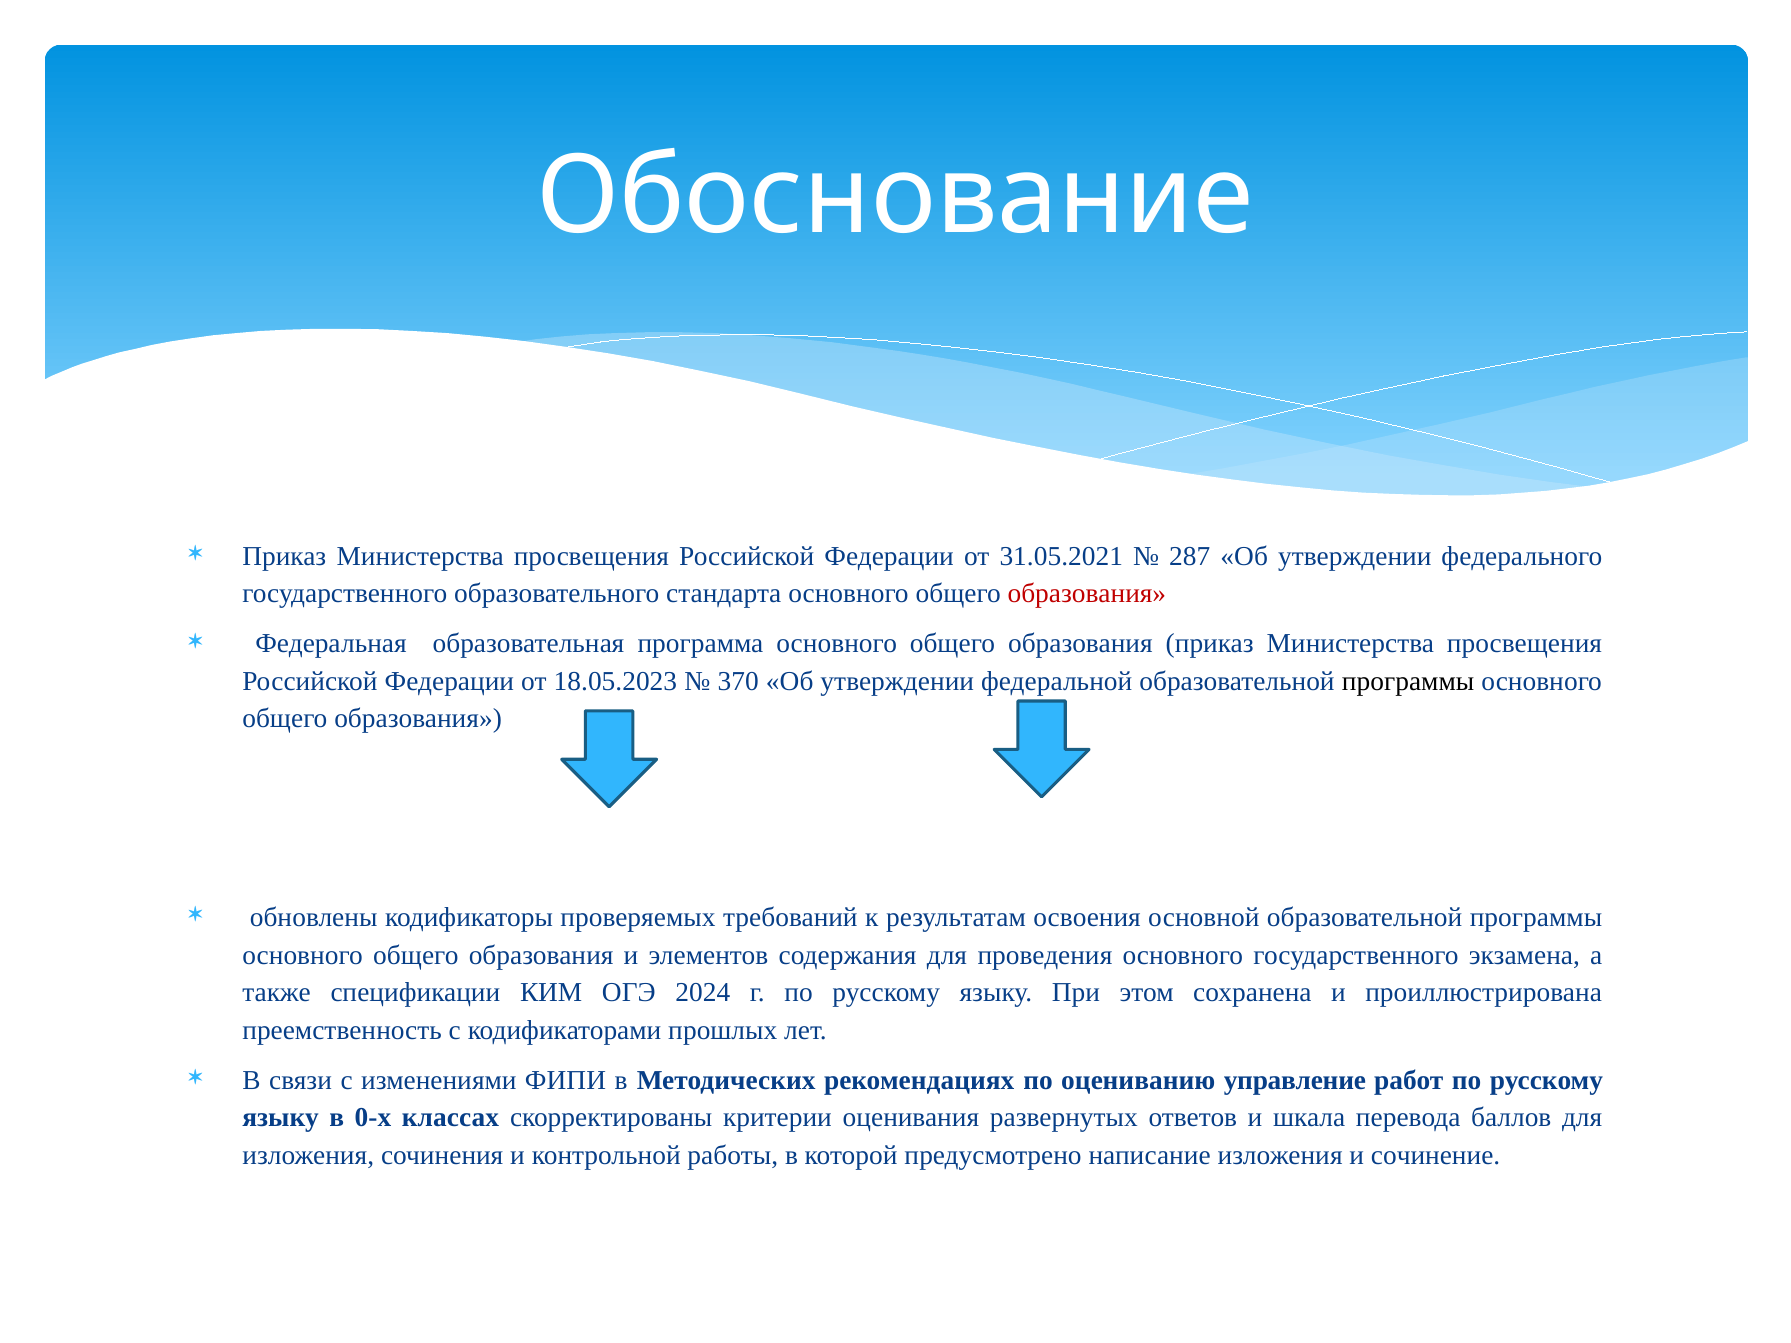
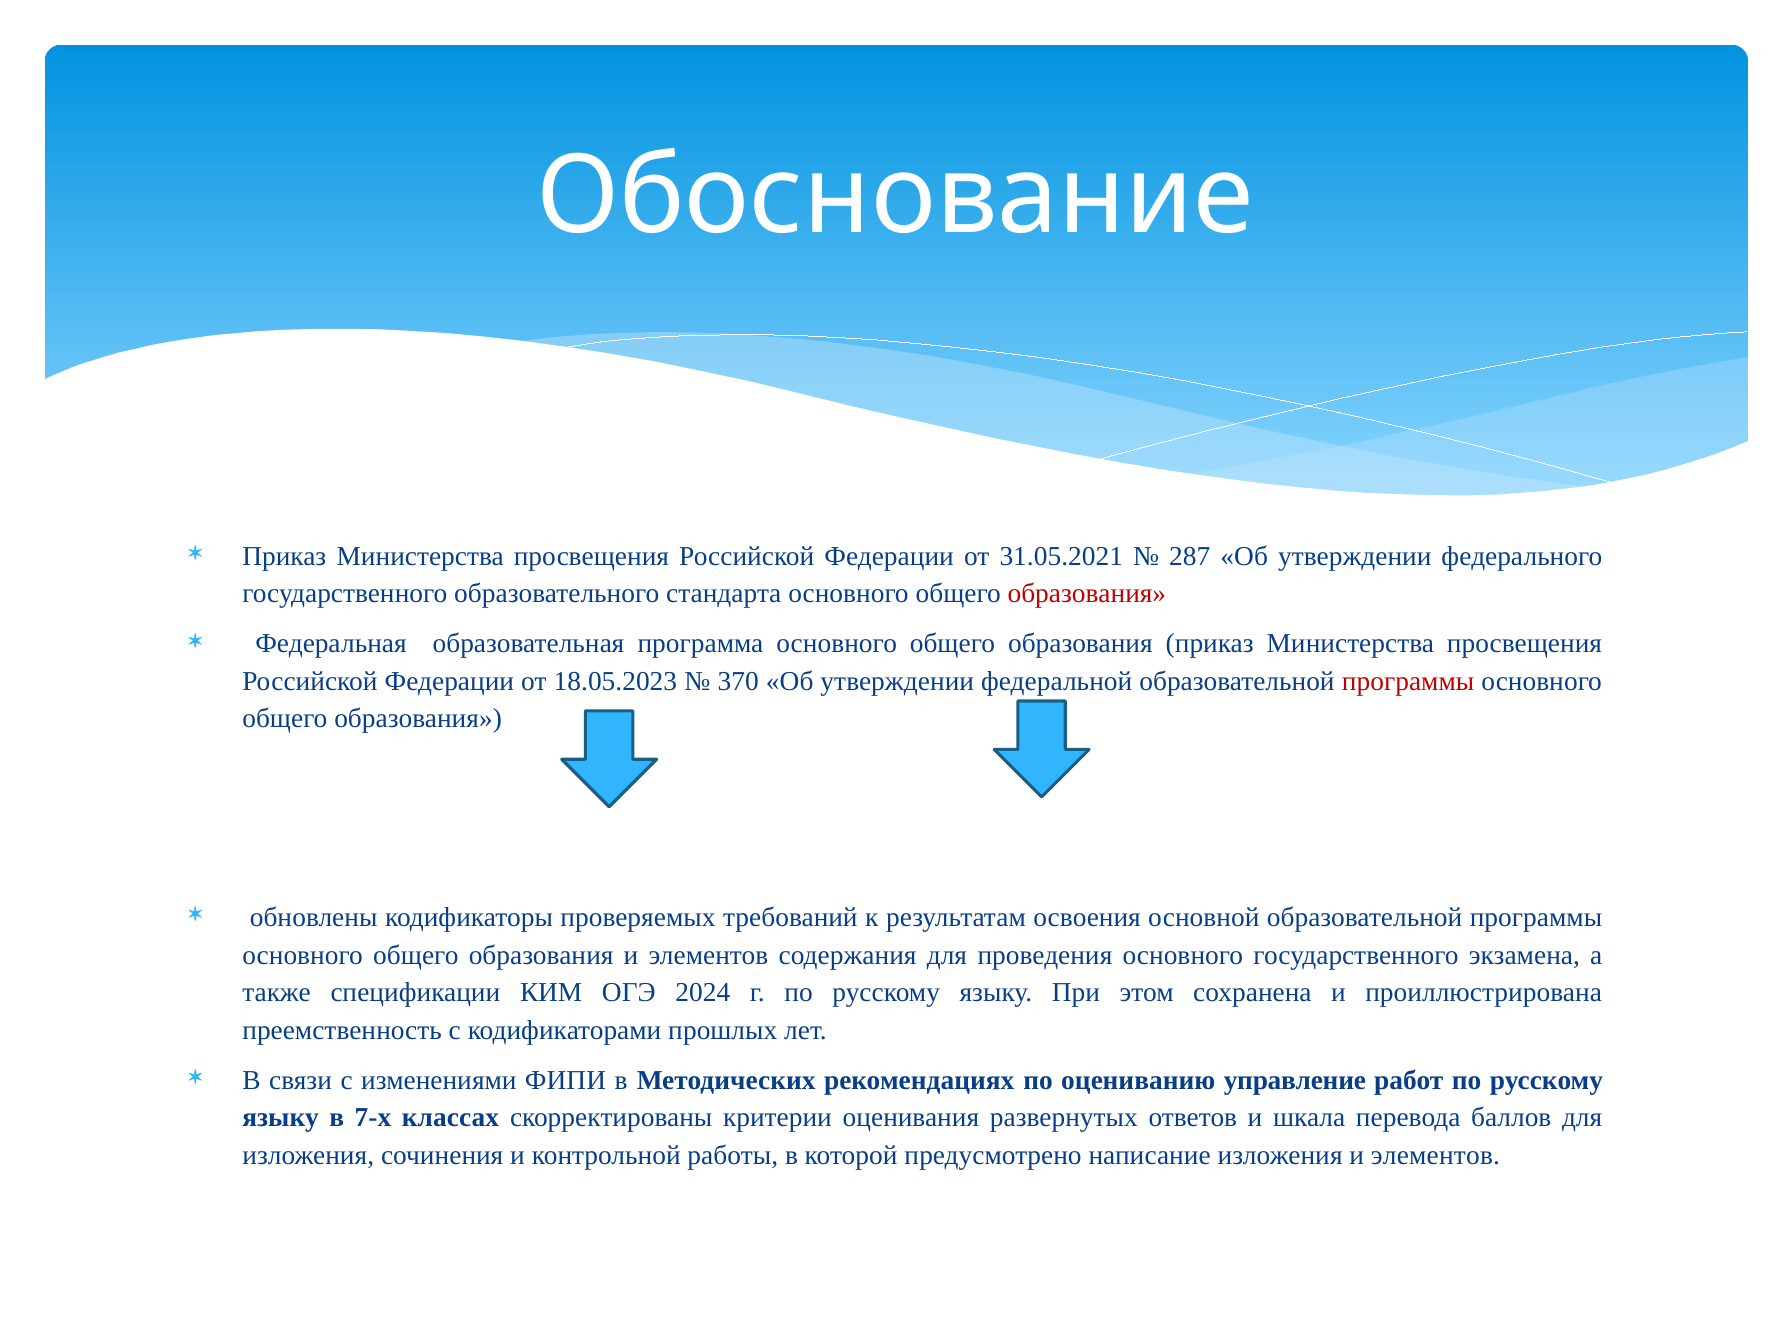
программы at (1408, 681) colour: black -> red
0-х: 0-х -> 7-х
изложения и сочинение: сочинение -> элементов
